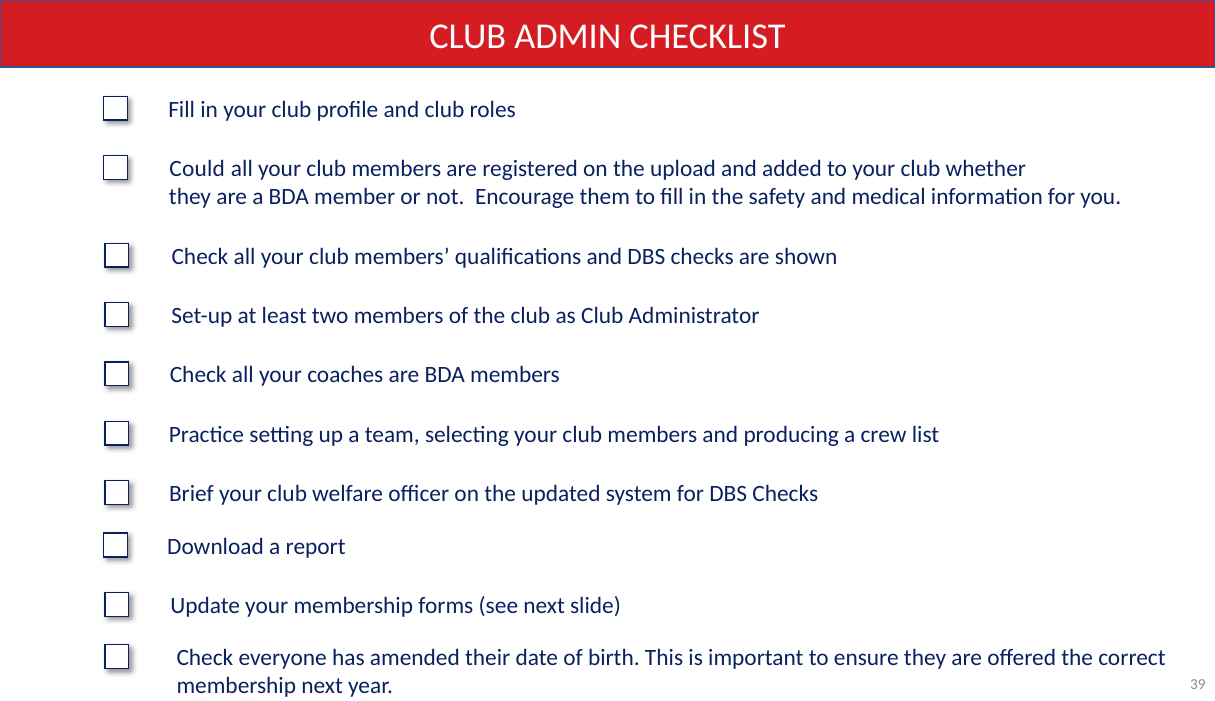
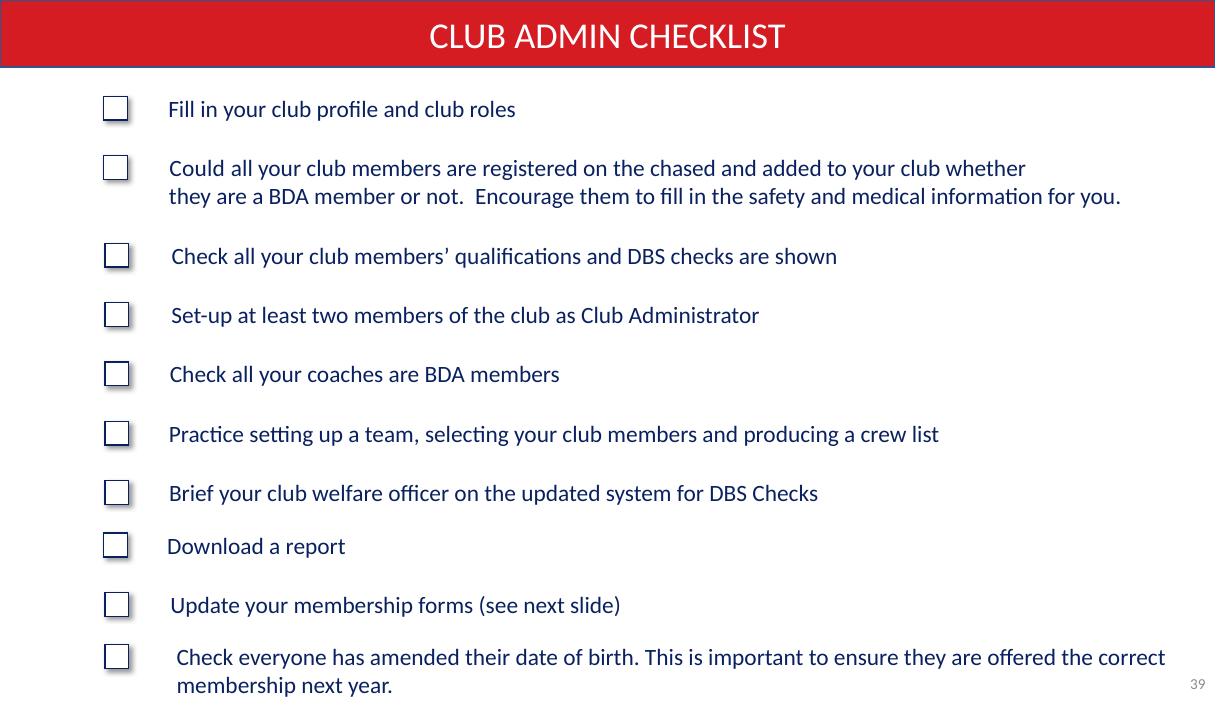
upload: upload -> chased
